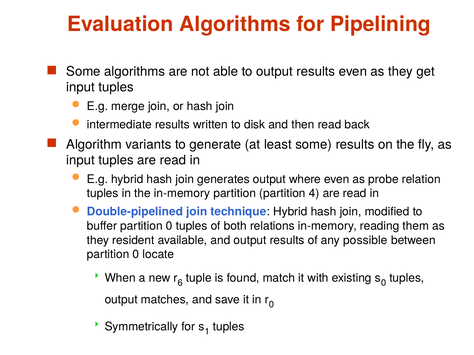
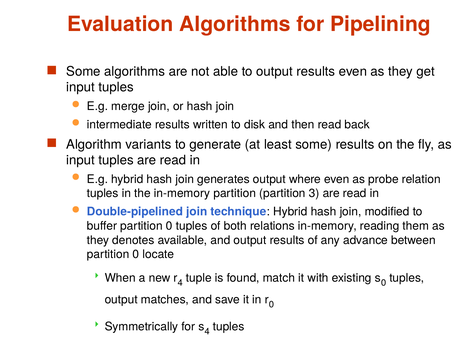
4: 4 -> 3
resident: resident -> denotes
possible: possible -> advance
6 at (180, 283): 6 -> 4
1 at (207, 332): 1 -> 4
